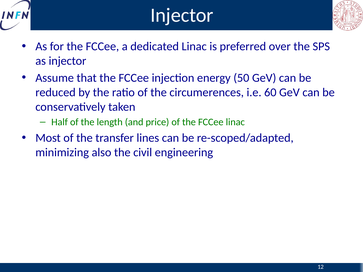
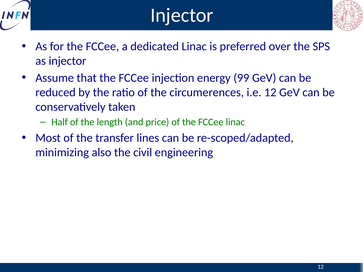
50: 50 -> 99
i.e 60: 60 -> 12
